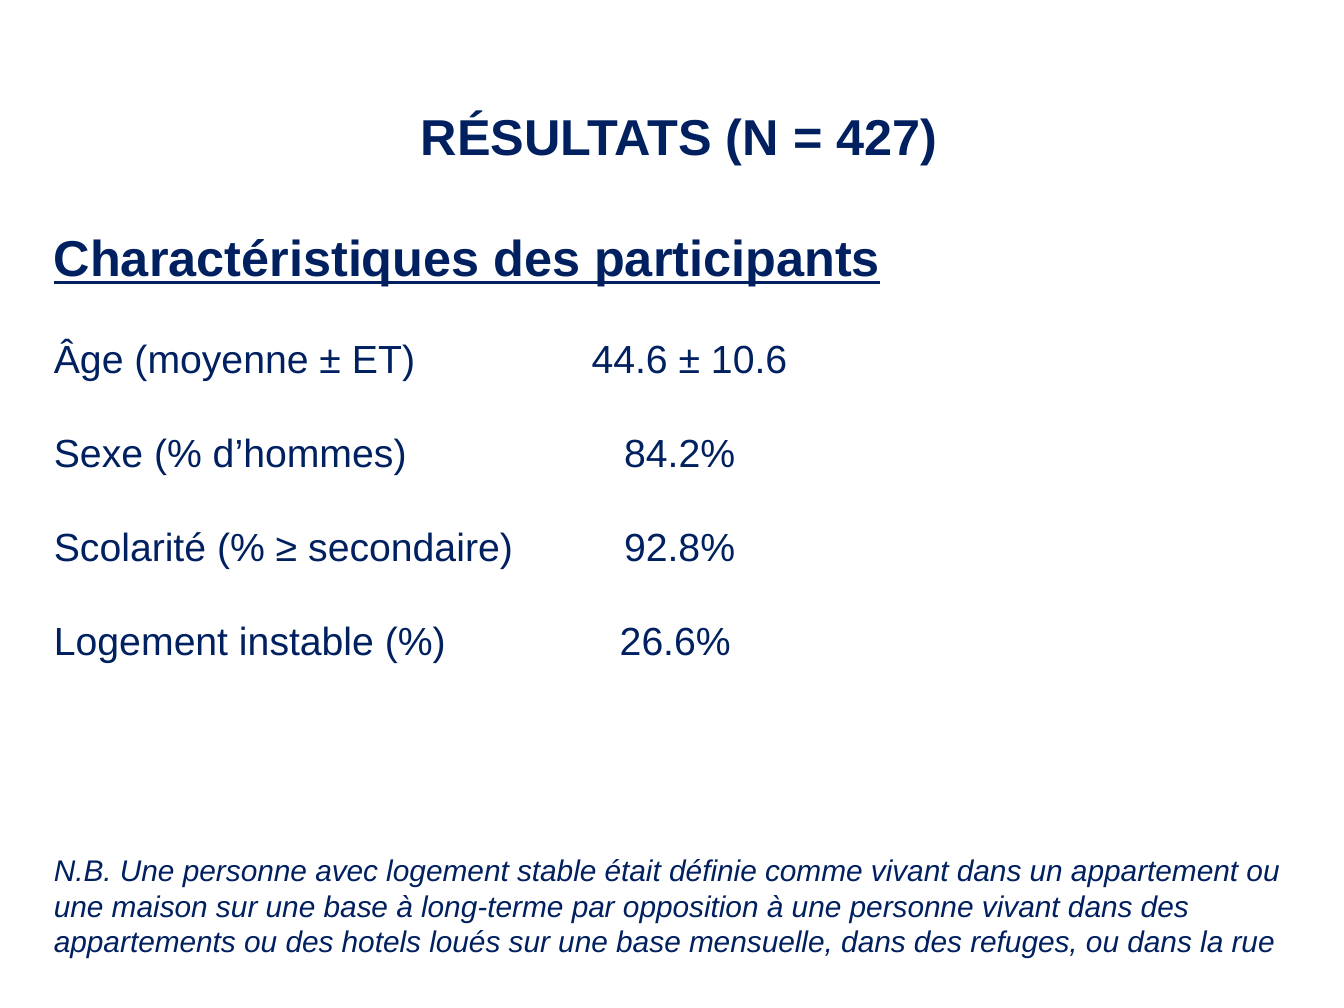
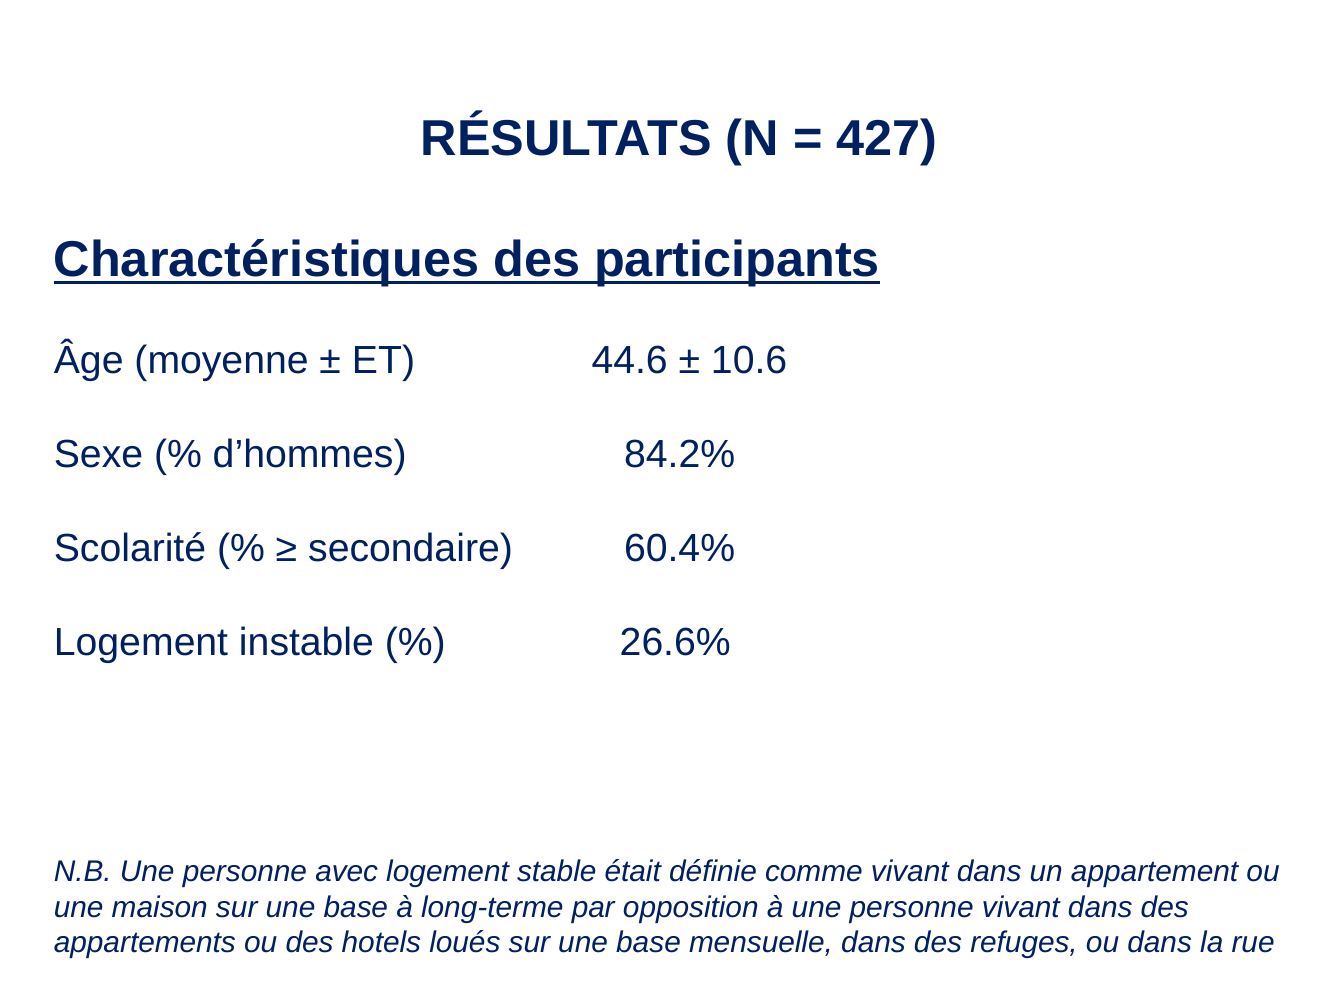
92.8%: 92.8% -> 60.4%
